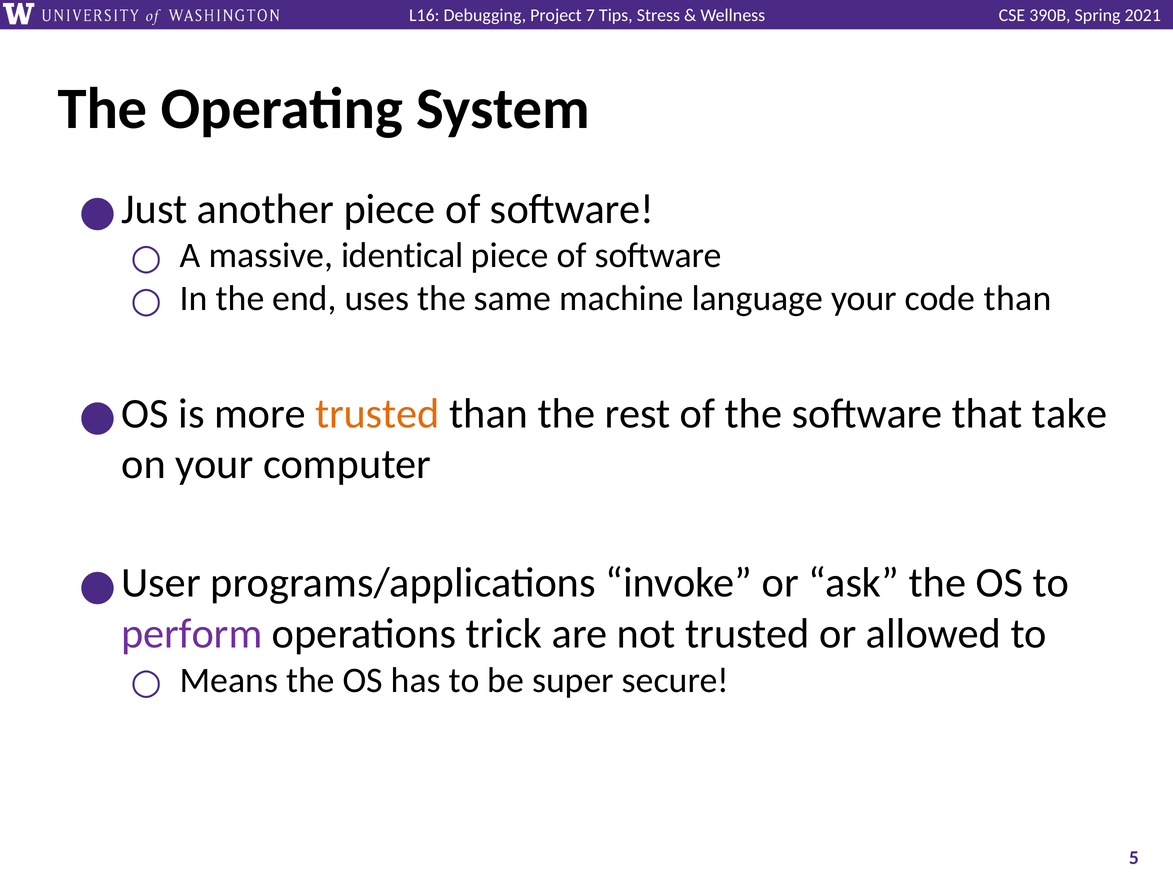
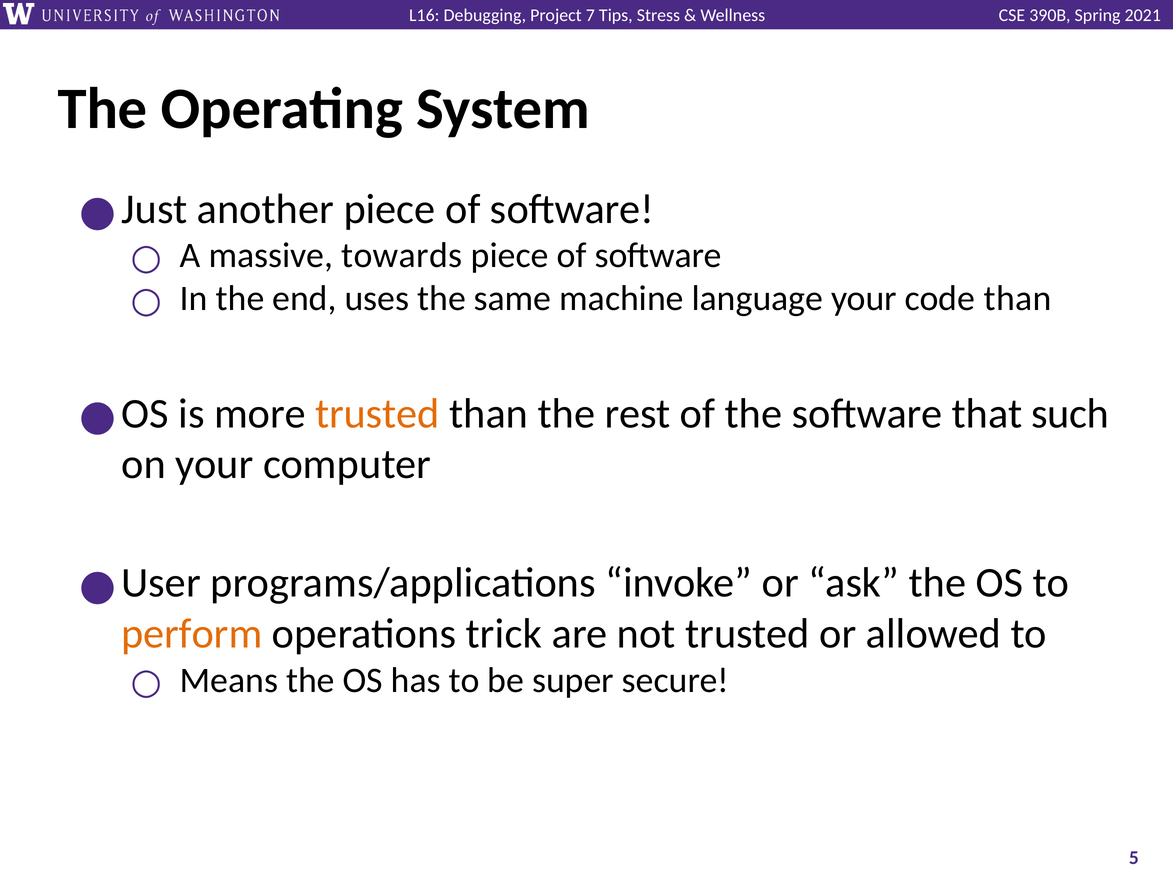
identical: identical -> towards
take: take -> such
perform colour: purple -> orange
